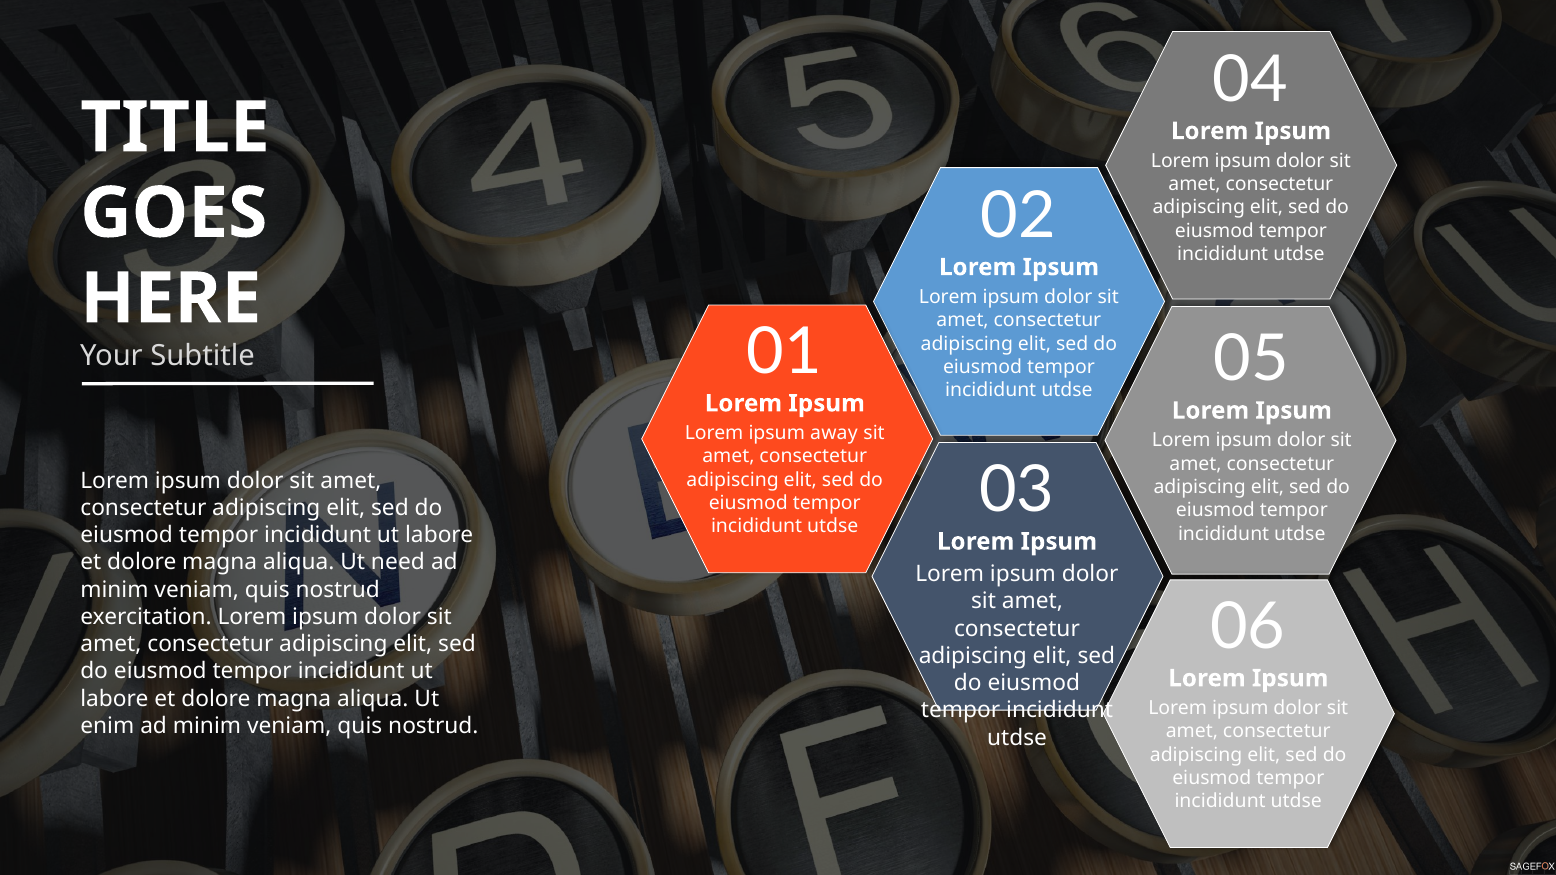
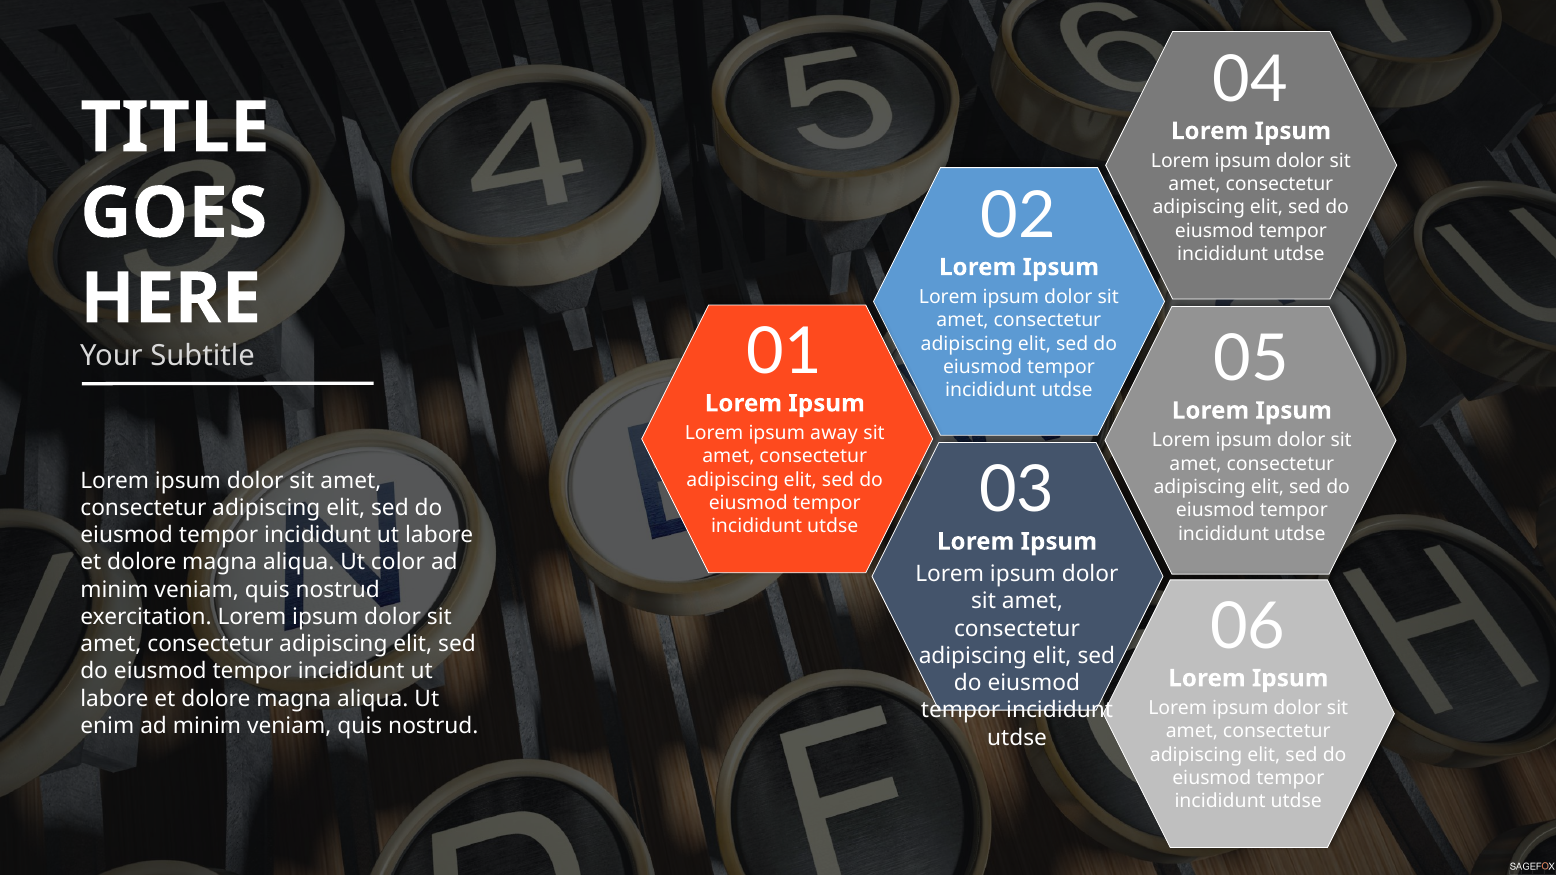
need: need -> color
